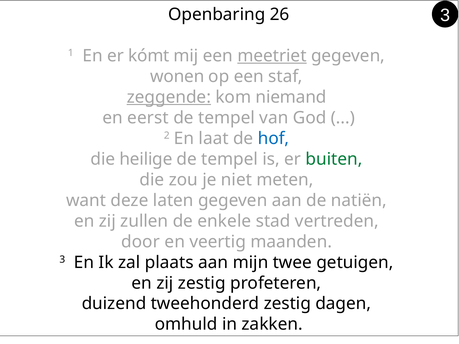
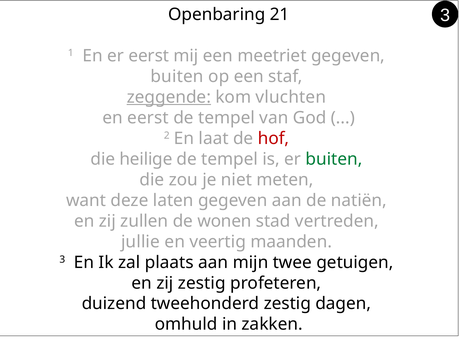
26: 26 -> 21
er kómt: kómt -> eerst
meetriet underline: present -> none
wonen at (177, 76): wonen -> buiten
niemand: niemand -> vluchten
hof colour: blue -> red
enkele: enkele -> wonen
door: door -> jullie
